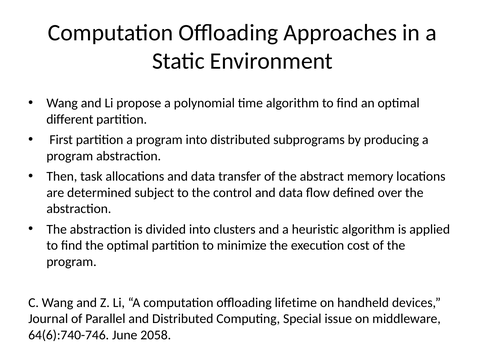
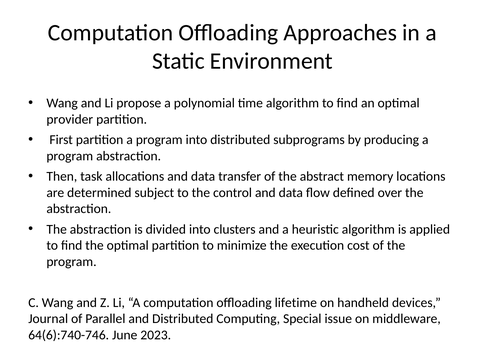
different: different -> provider
2058: 2058 -> 2023
